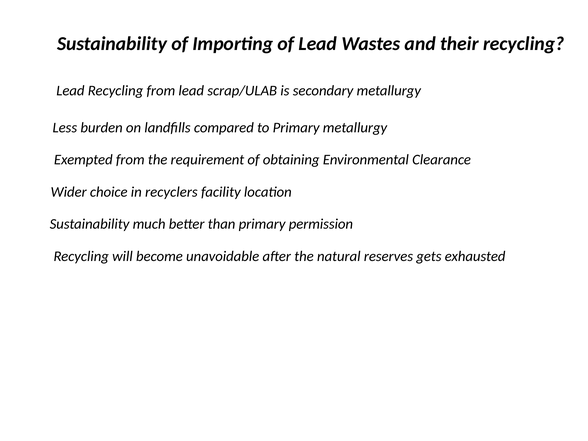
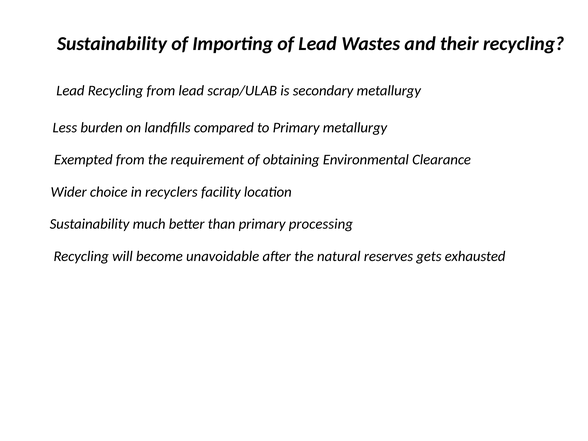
permission: permission -> processing
